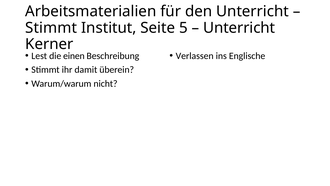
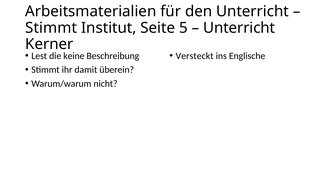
einen: einen -> keine
Verlassen: Verlassen -> Versteckt
